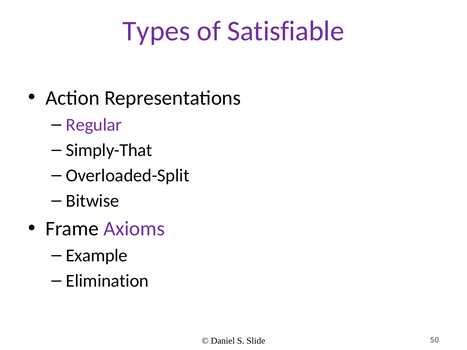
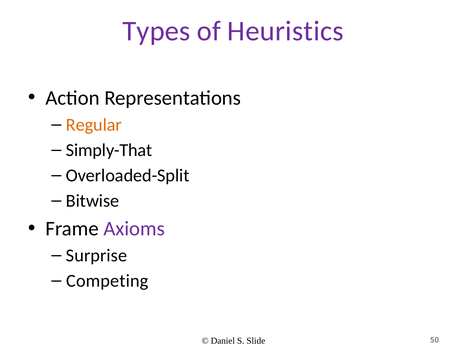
Satisfiable: Satisfiable -> Heuristics
Regular colour: purple -> orange
Example: Example -> Surprise
Elimination: Elimination -> Competing
